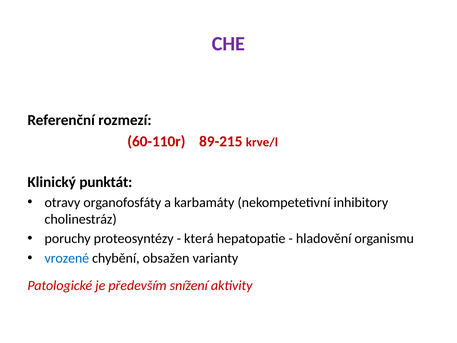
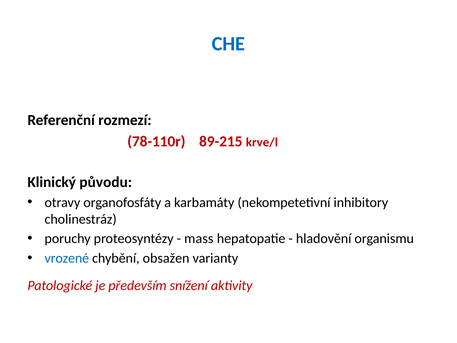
CHE colour: purple -> blue
60-110r: 60-110r -> 78-110r
punktát: punktát -> původu
která: která -> mass
